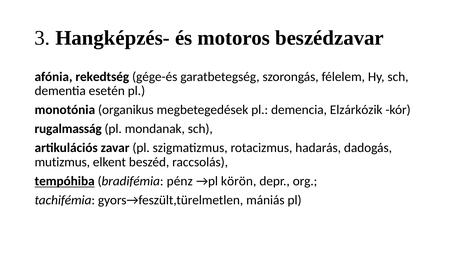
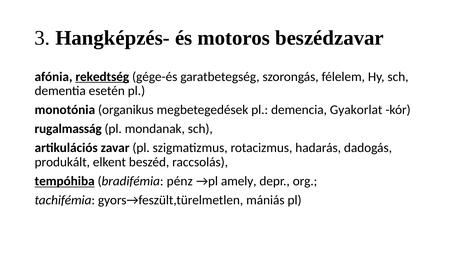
rekedtség underline: none -> present
Elzárkózik: Elzárkózik -> Gyakorlat
mutizmus: mutizmus -> produkált
körön: körön -> amely
